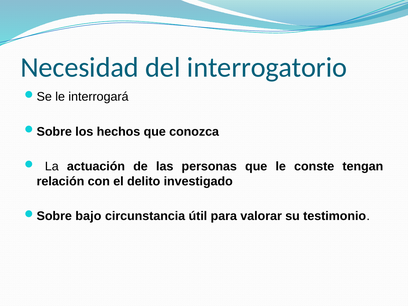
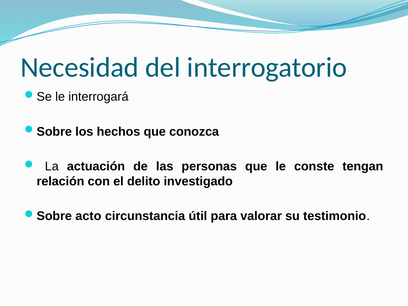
bajo: bajo -> acto
